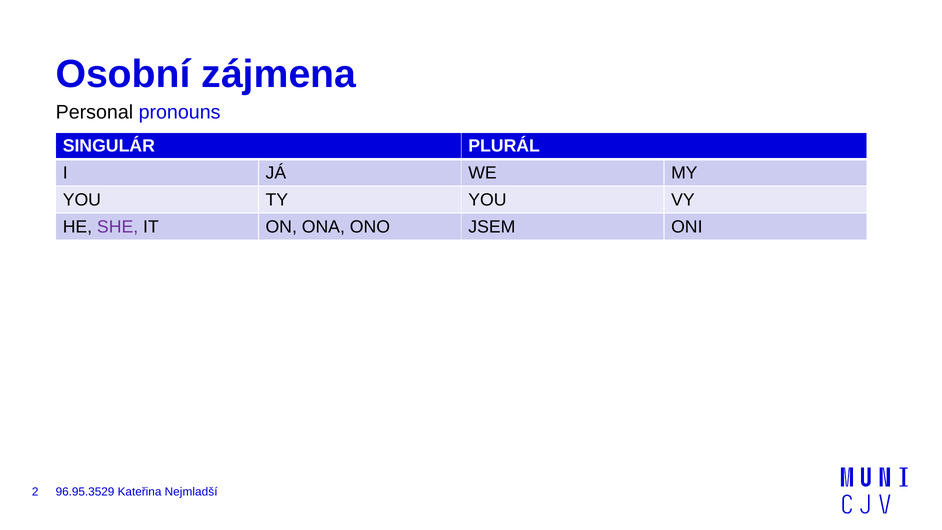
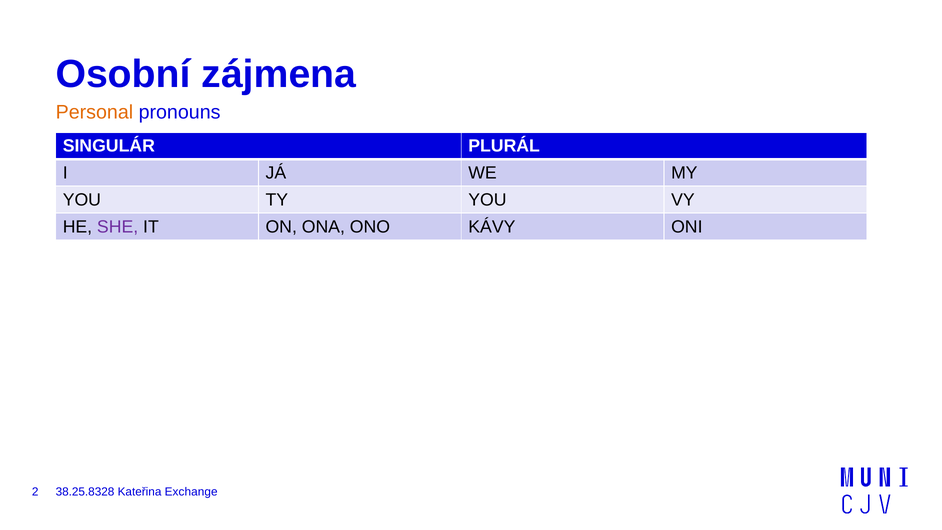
Personal colour: black -> orange
JSEM: JSEM -> KÁVY
96.95.3529: 96.95.3529 -> 38.25.8328
Nejmladší: Nejmladší -> Exchange
